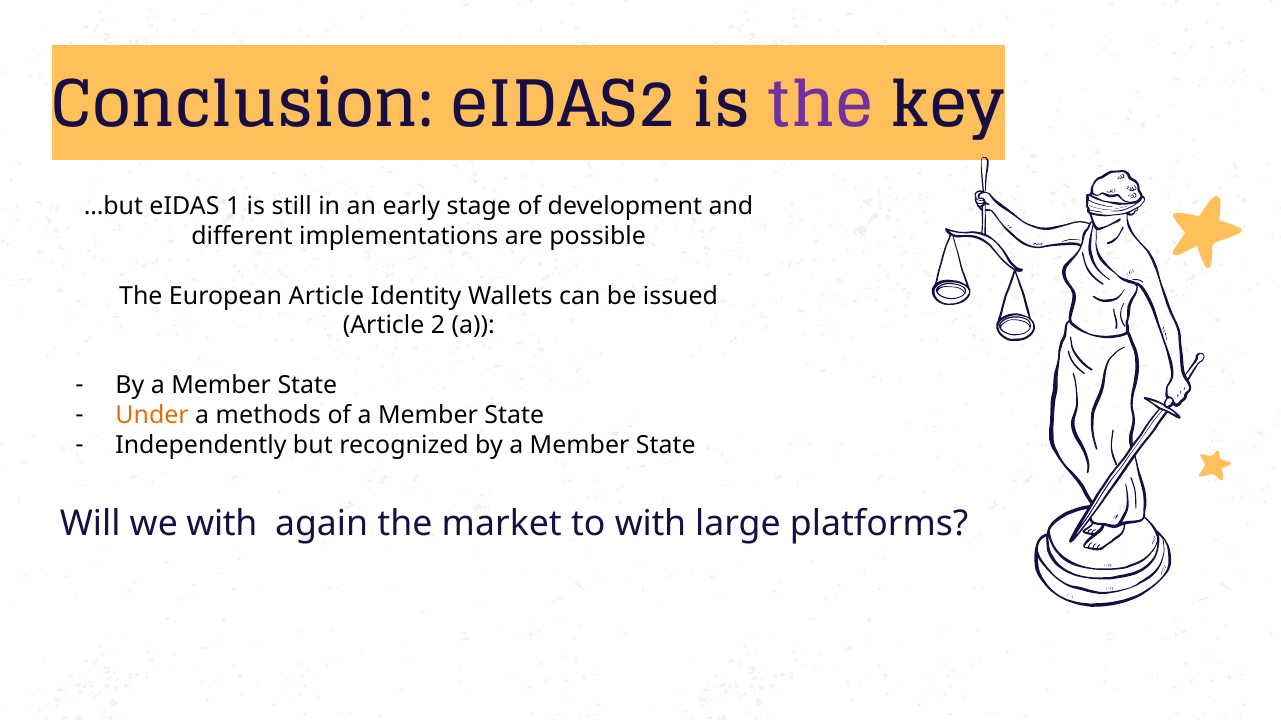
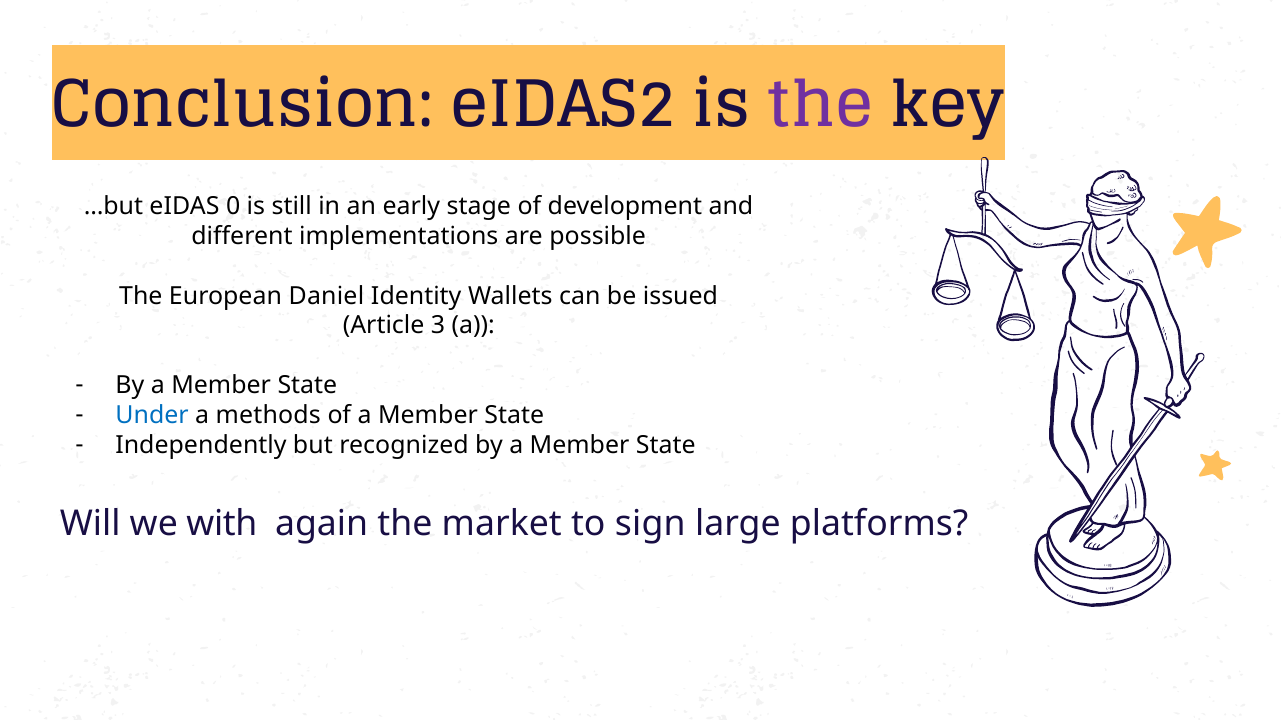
1: 1 -> 0
European Article: Article -> Daniel
2: 2 -> 3
Under colour: orange -> blue
to with: with -> sign
